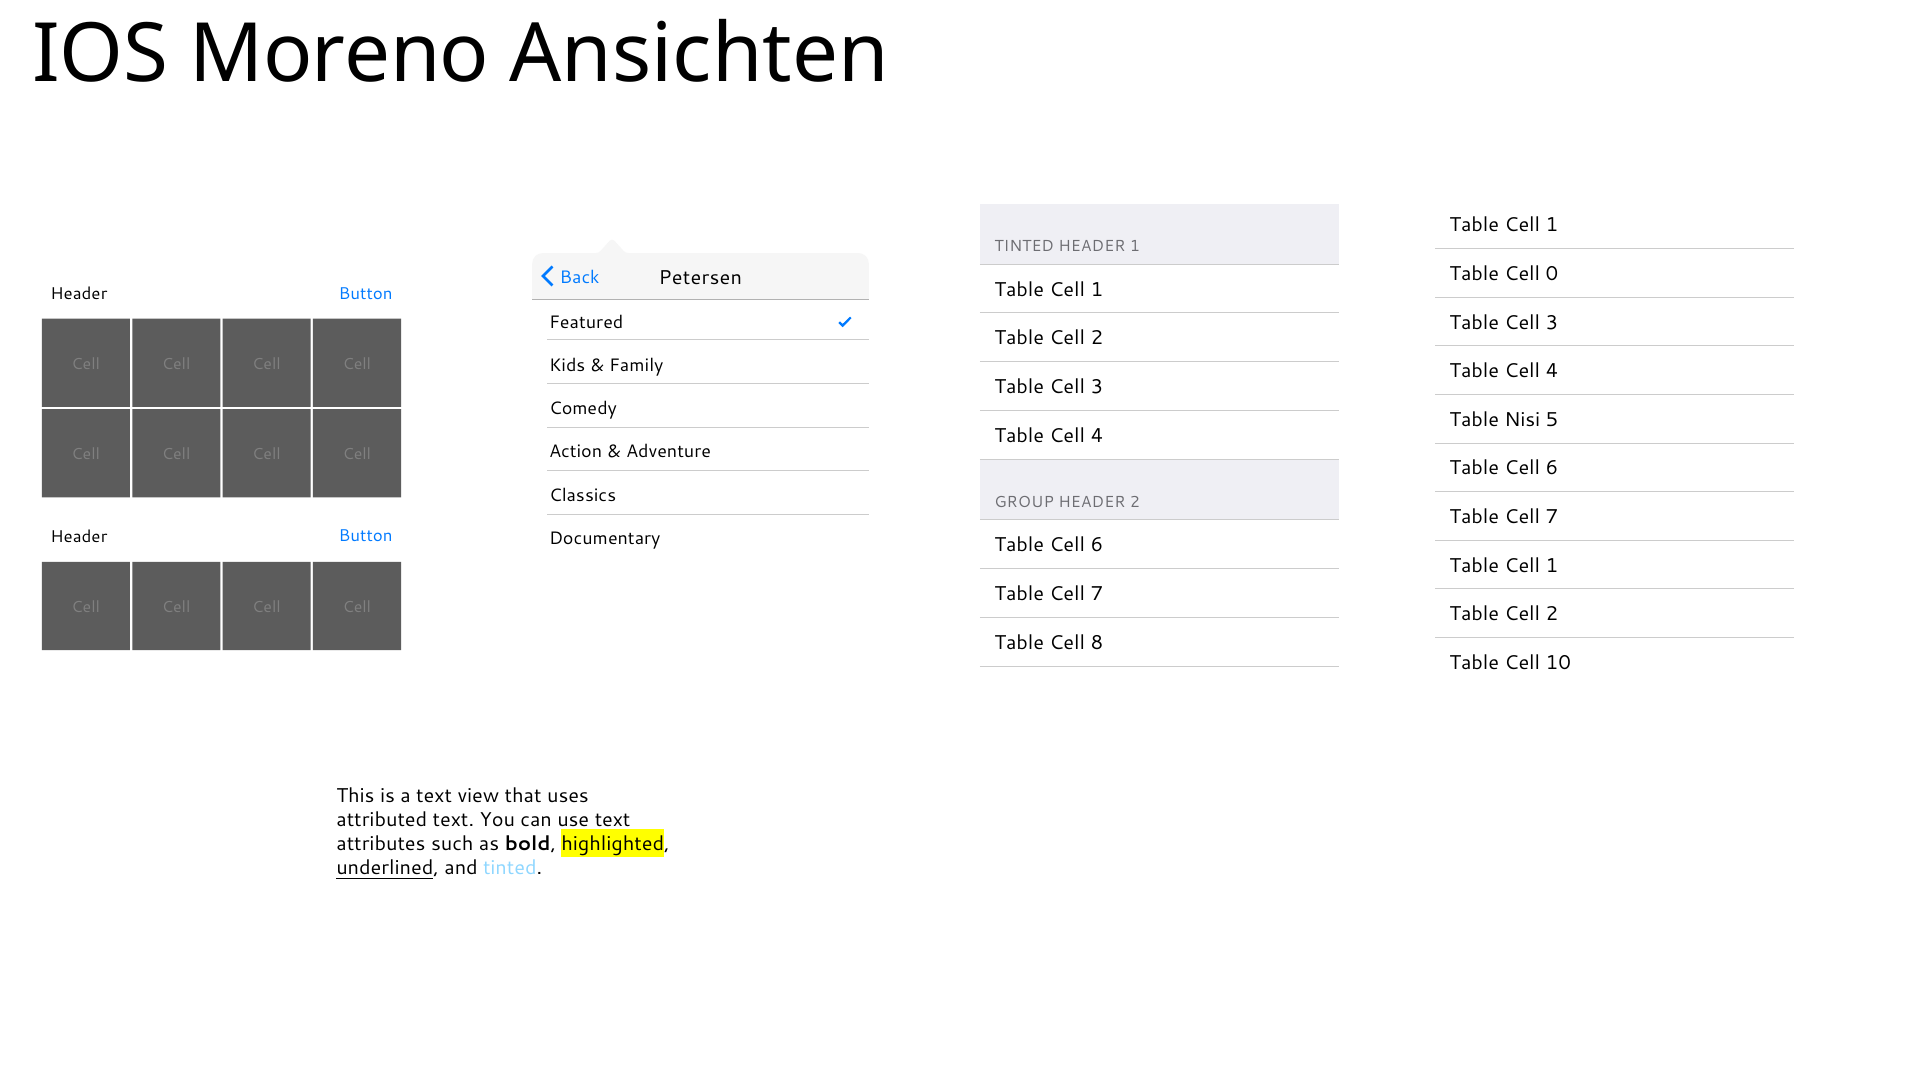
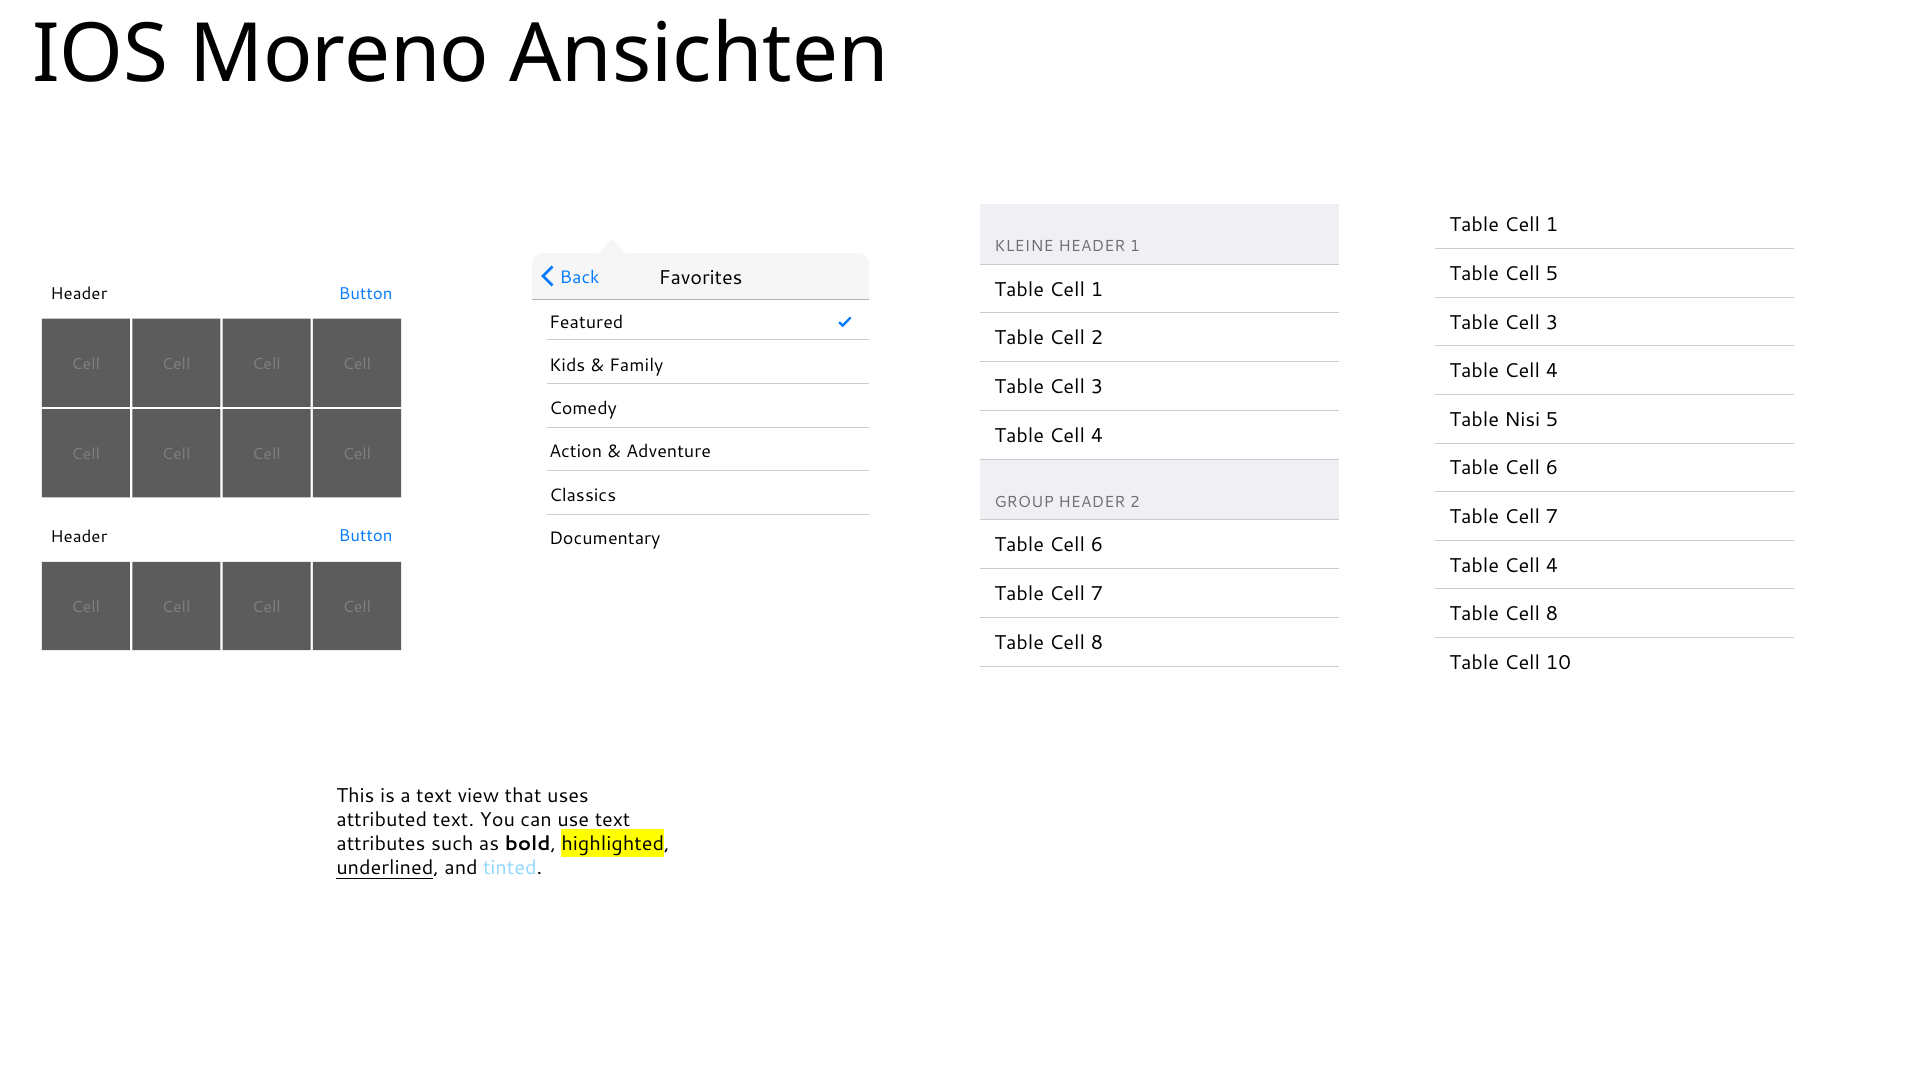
TINTED at (1024, 246): TINTED -> KLEINE
Cell 0: 0 -> 5
Petersen: Petersen -> Favorites
1 at (1552, 565): 1 -> 4
2 at (1552, 614): 2 -> 8
